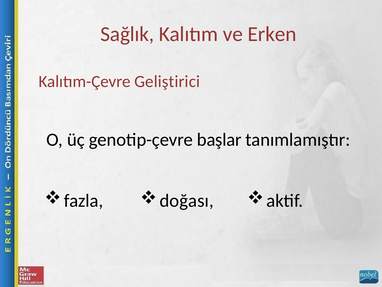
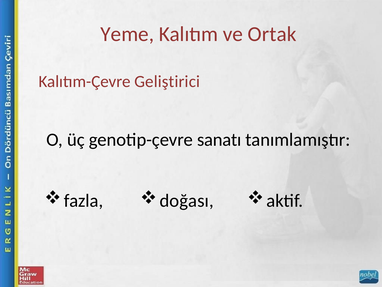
Sağlık: Sağlık -> Yeme
Erken: Erken -> Ortak
başlar: başlar -> sanatı
